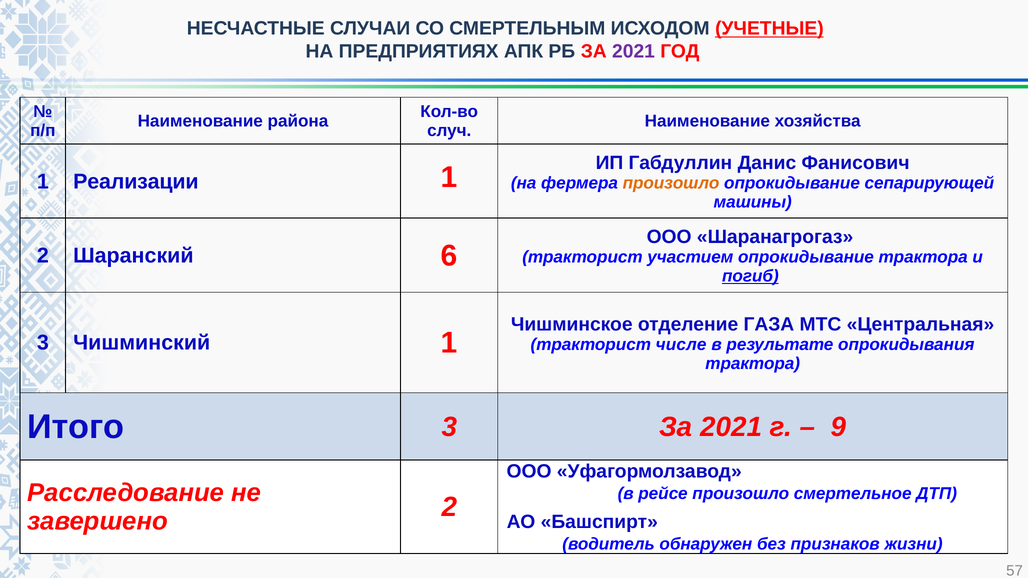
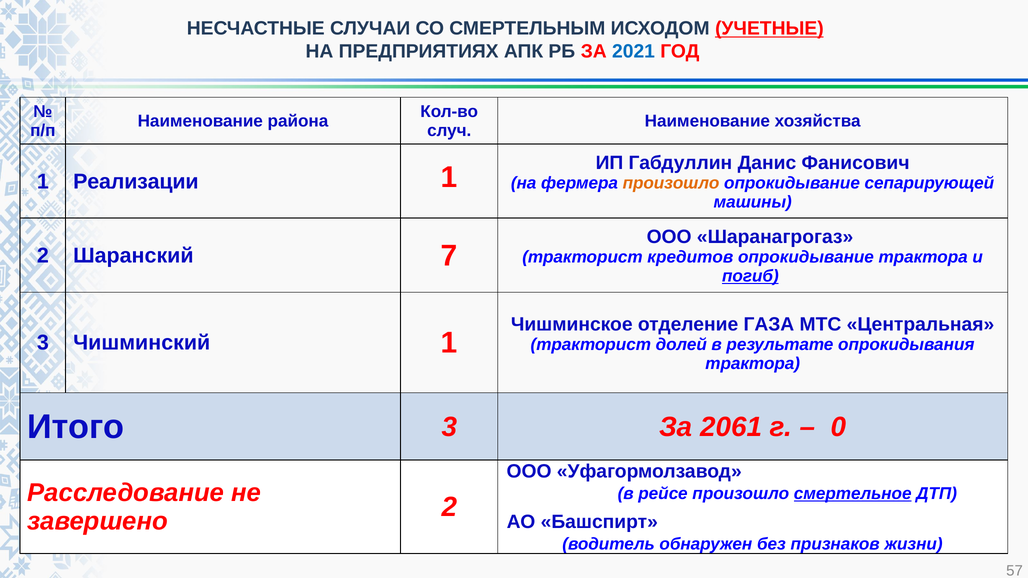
2021 at (634, 51) colour: purple -> blue
6: 6 -> 7
участием: участием -> кредитов
числе: числе -> долей
3 За 2021: 2021 -> 2061
9: 9 -> 0
смертельное underline: none -> present
